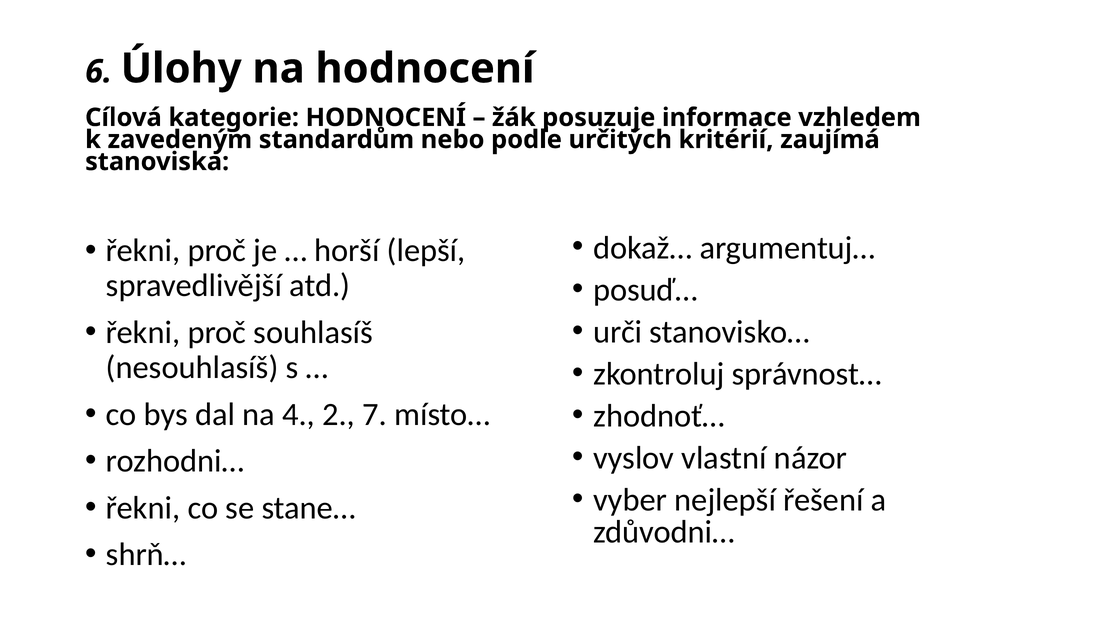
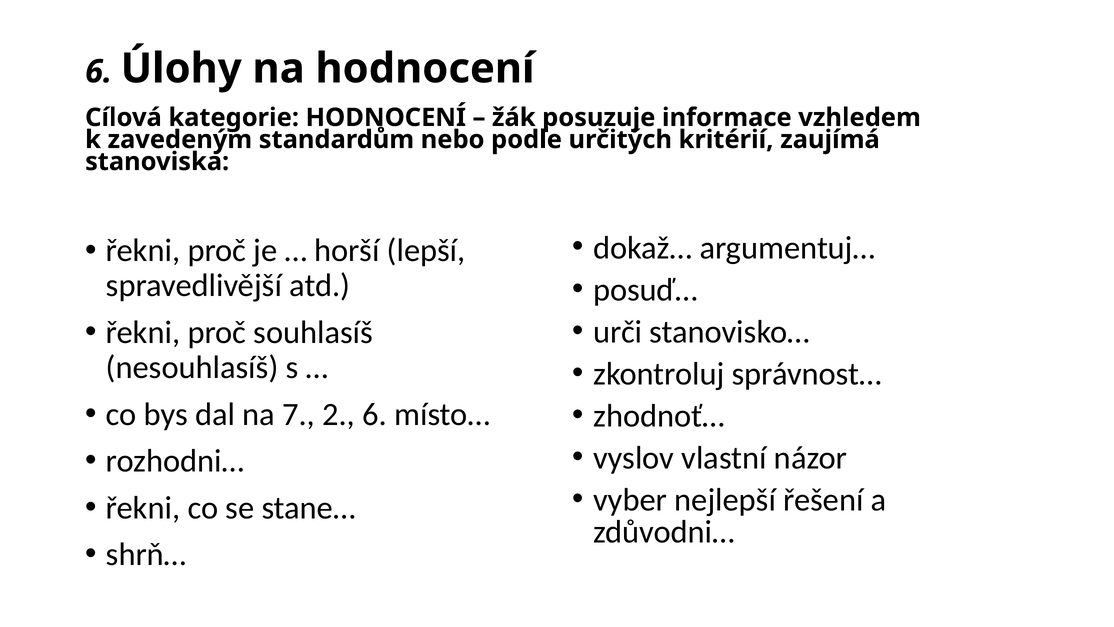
4: 4 -> 7
2 7: 7 -> 6
